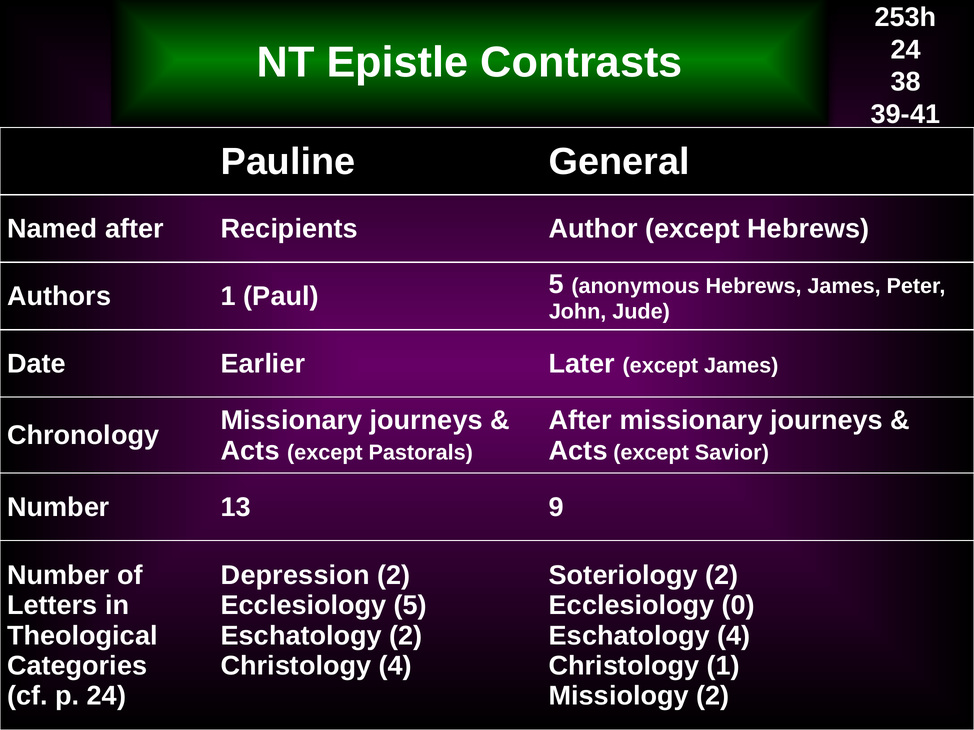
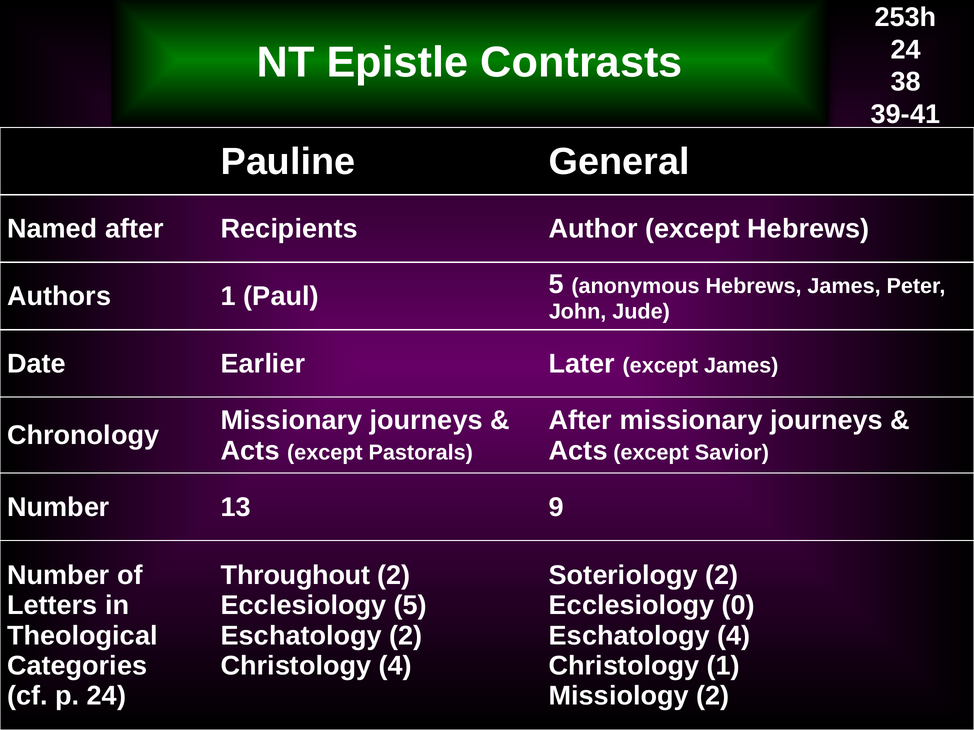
Depression: Depression -> Throughout
